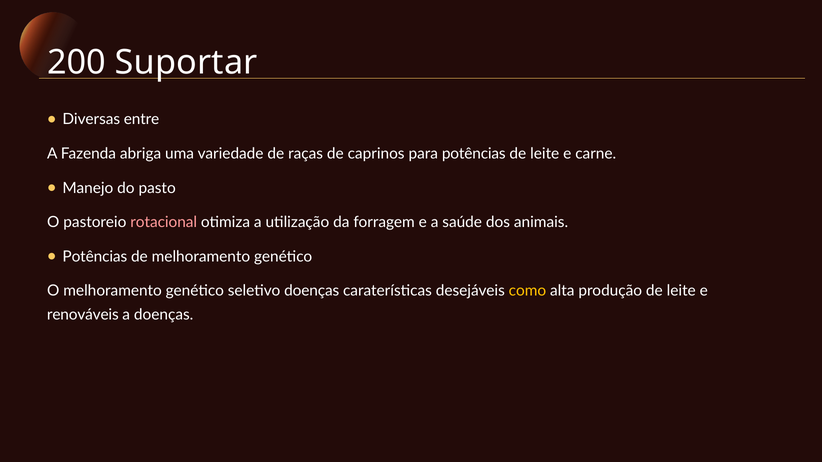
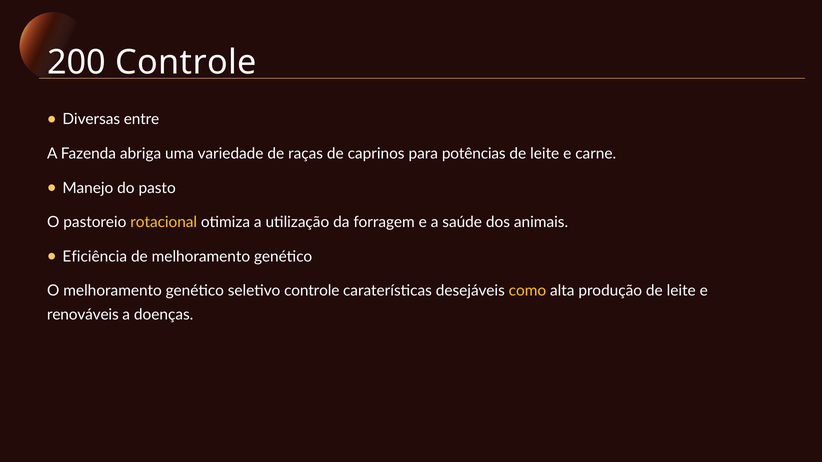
200 Suportar: Suportar -> Controle
rotacional colour: pink -> yellow
Potências at (95, 257): Potências -> Eficiência
seletivo doenças: doenças -> controle
